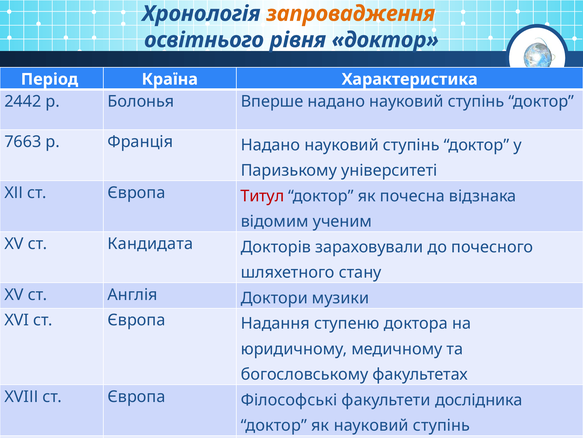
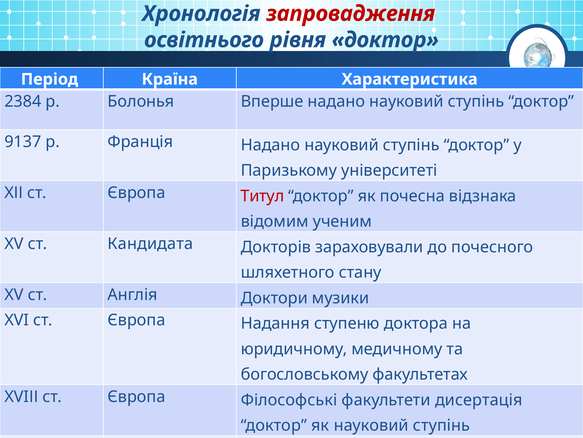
запровадження colour: orange -> red
2442: 2442 -> 2384
7663: 7663 -> 9137
дослідника: дослідника -> дисертація
